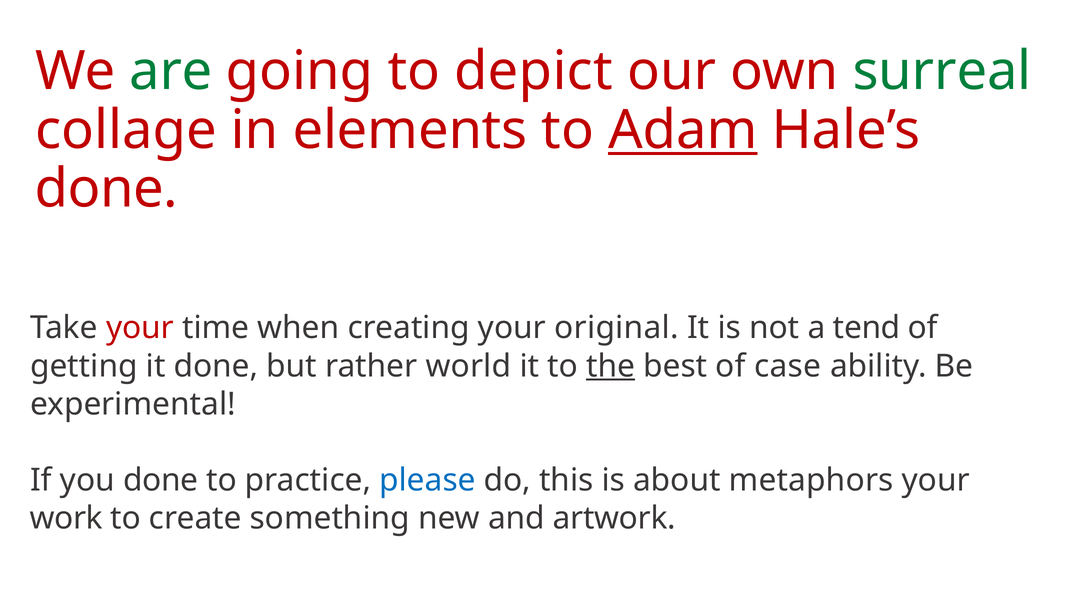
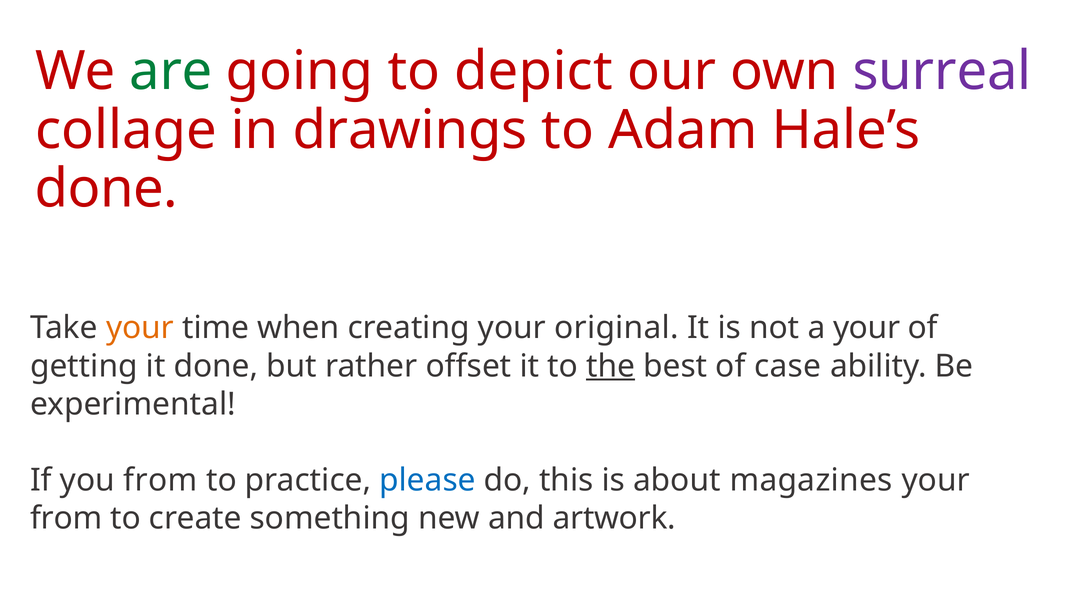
surreal colour: green -> purple
elements: elements -> drawings
Adam underline: present -> none
your at (140, 328) colour: red -> orange
a tend: tend -> your
world: world -> offset
you done: done -> from
metaphors: metaphors -> magazines
work at (66, 518): work -> from
